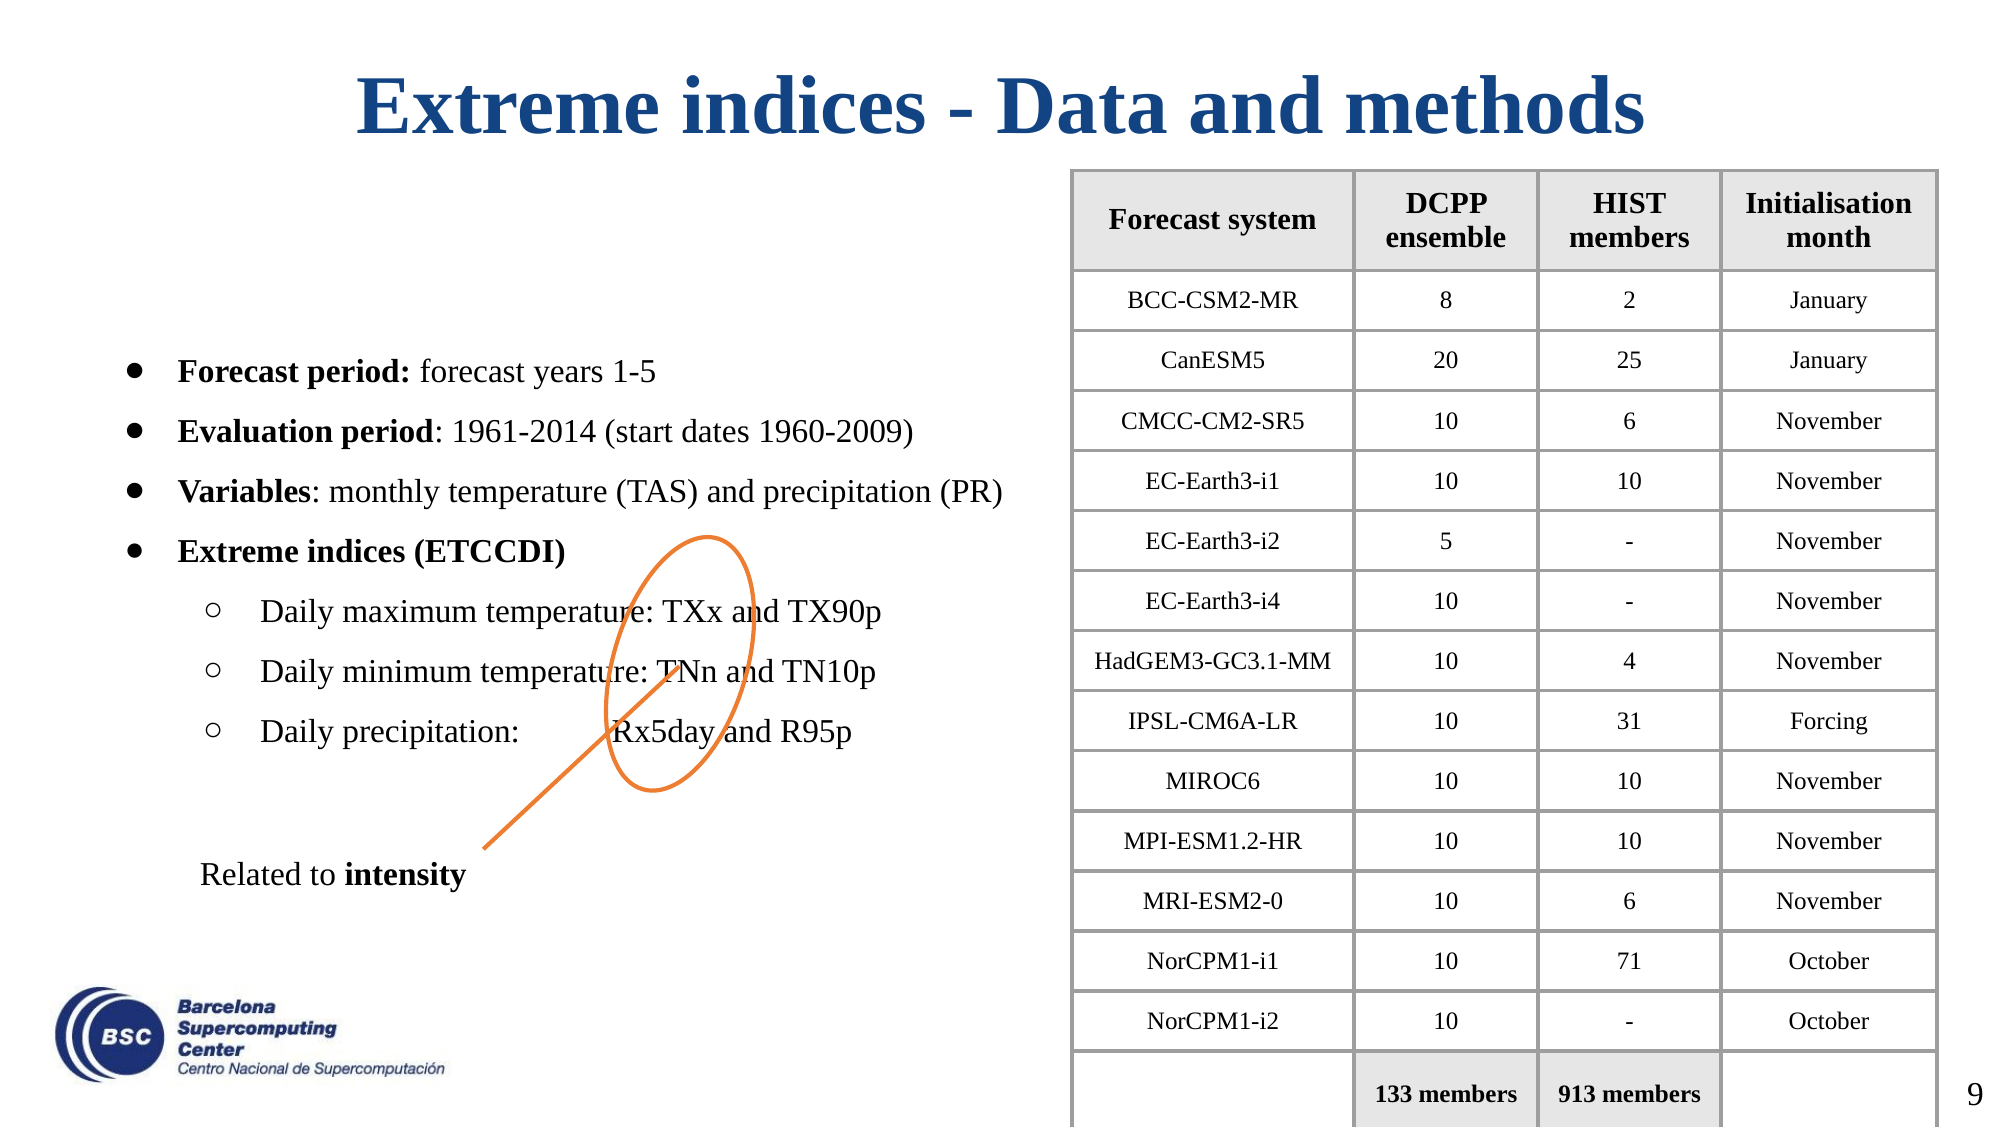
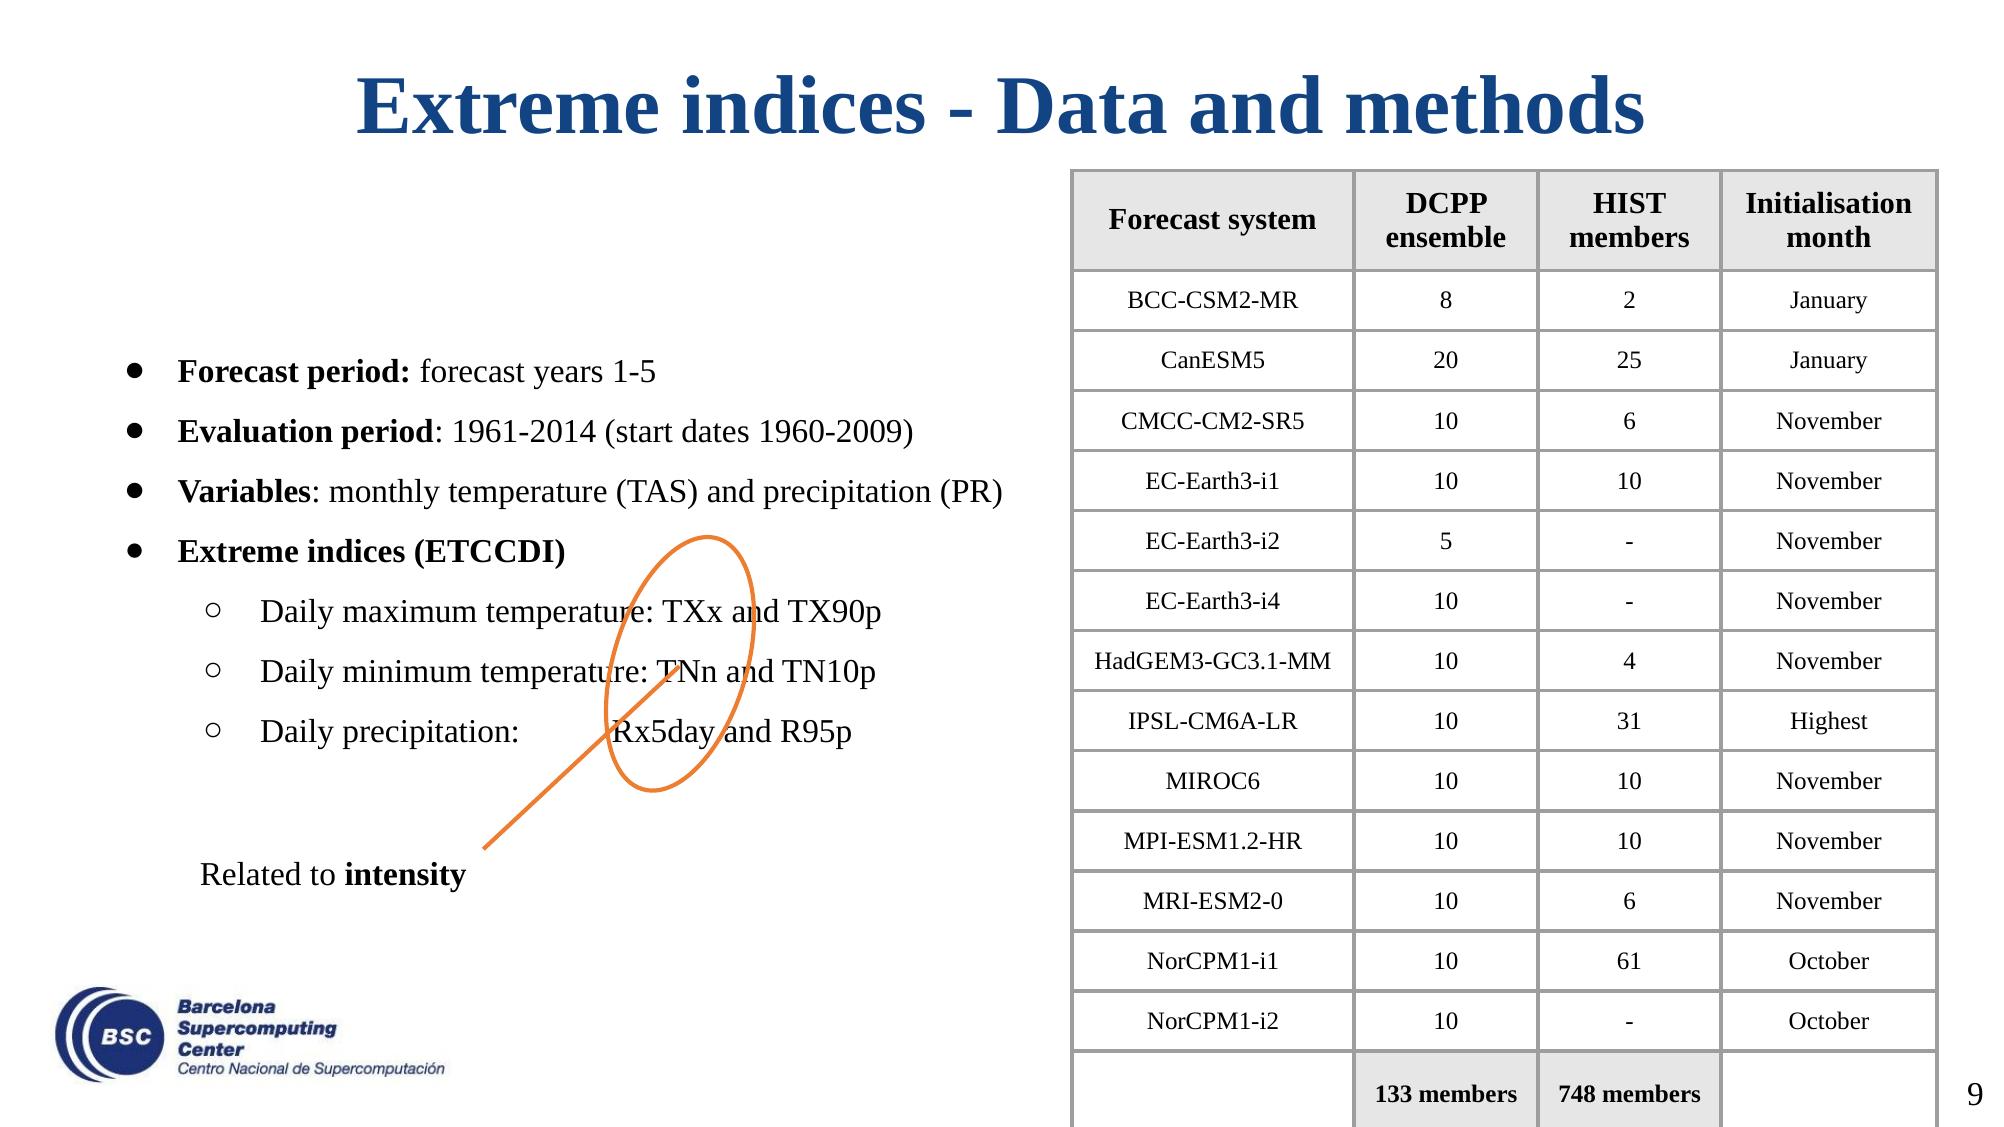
Forcing: Forcing -> Highest
71: 71 -> 61
913: 913 -> 748
